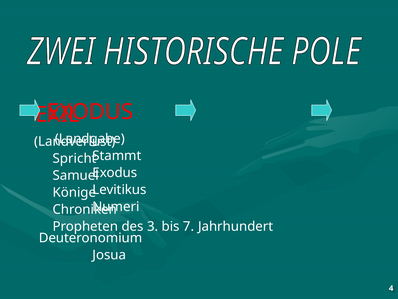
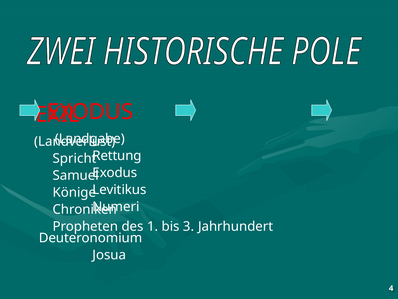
Stammt: Stammt -> Rettung
3: 3 -> 1
7: 7 -> 3
